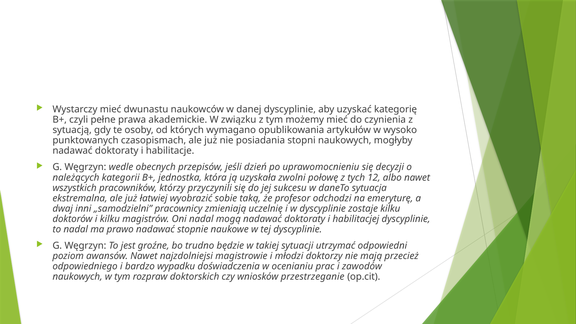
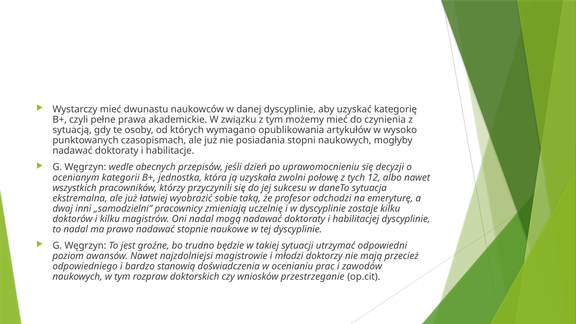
należących: należących -> ocenianym
wypadku: wypadku -> stanowią
